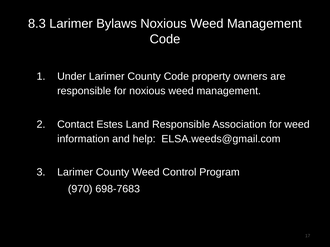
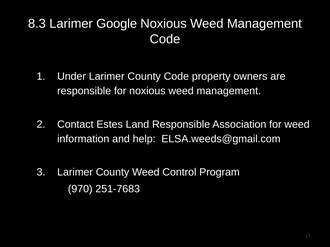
Bylaws: Bylaws -> Google
698-7683: 698-7683 -> 251-7683
